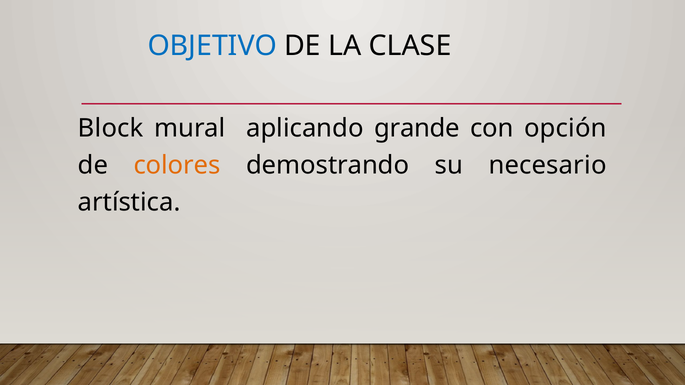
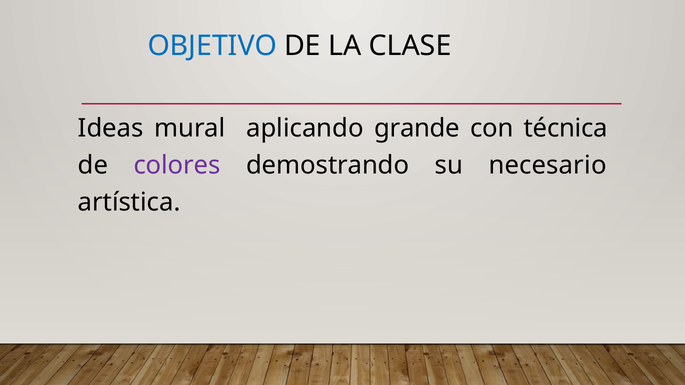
Block: Block -> Ideas
opción: opción -> técnica
colores colour: orange -> purple
